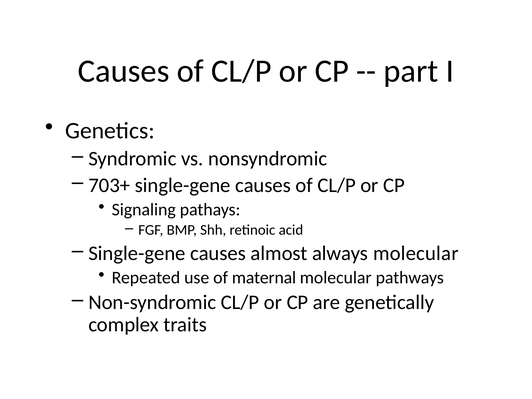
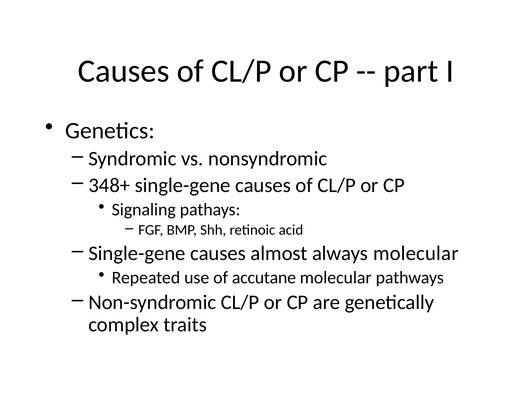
703+: 703+ -> 348+
maternal: maternal -> accutane
